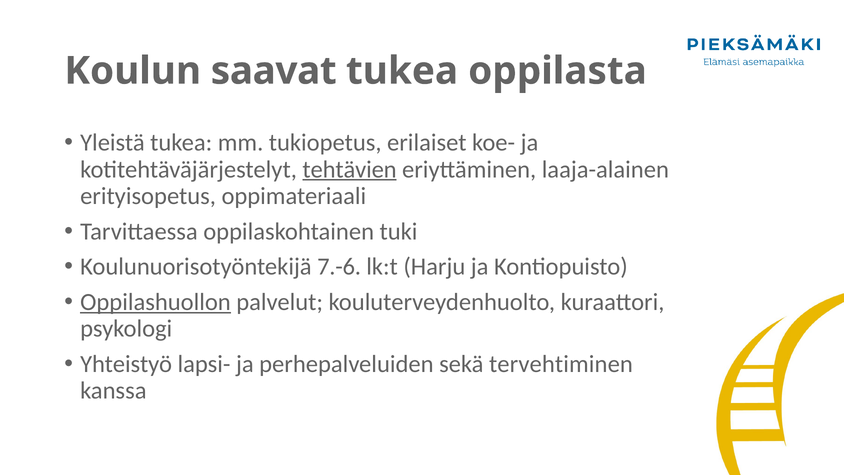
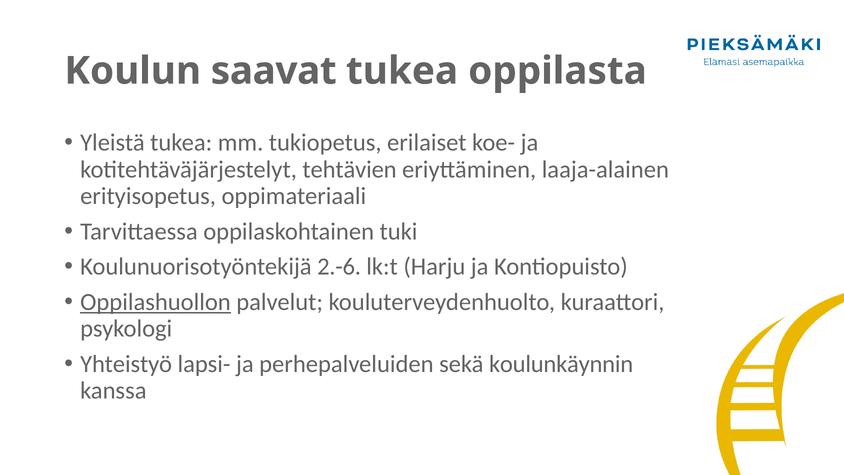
tehtävien underline: present -> none
7.-6: 7.-6 -> 2.-6
tervehtiminen: tervehtiminen -> koulunkäynnin
